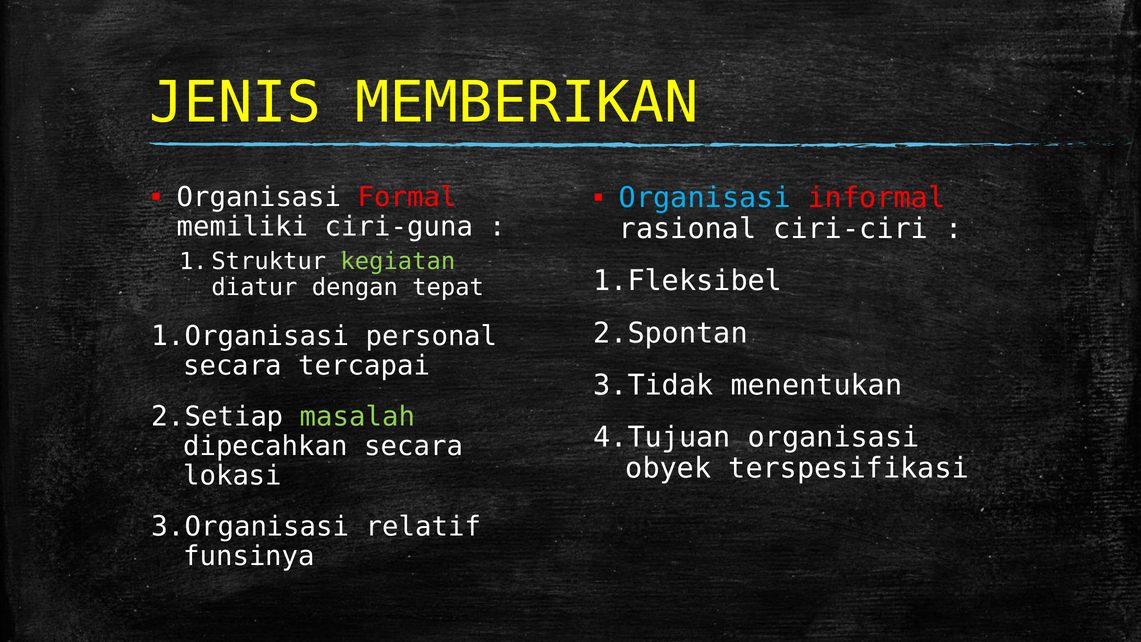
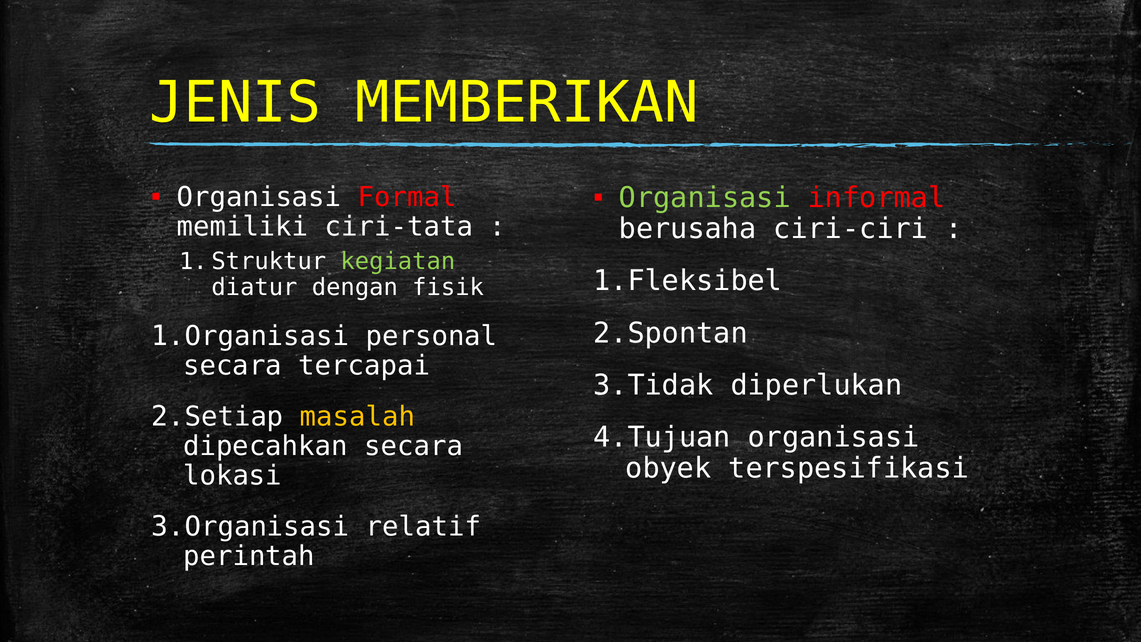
Organisasi at (705, 198) colour: light blue -> light green
ciri-guna: ciri-guna -> ciri-tata
rasional: rasional -> berusaha
tepat: tepat -> fisik
menentukan: menentukan -> diperlukan
masalah colour: light green -> yellow
funsinya: funsinya -> perintah
